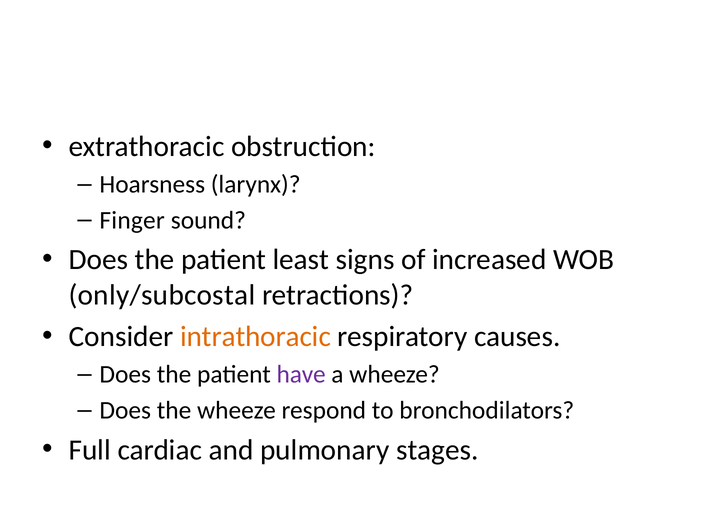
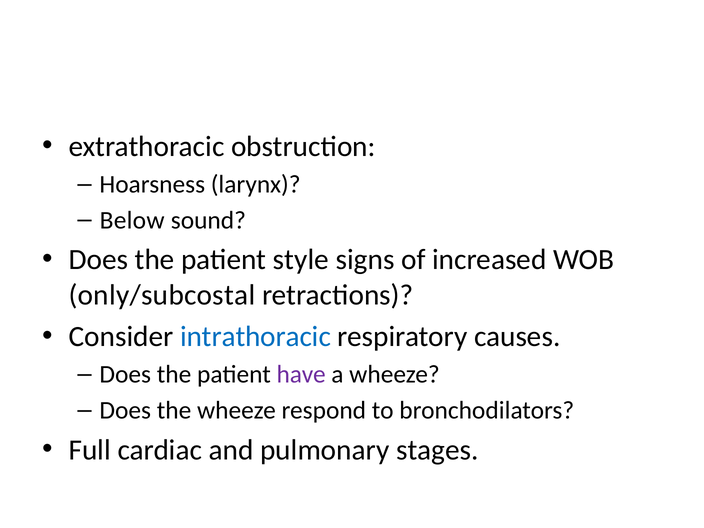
Finger: Finger -> Below
least: least -> style
intrathoracic colour: orange -> blue
